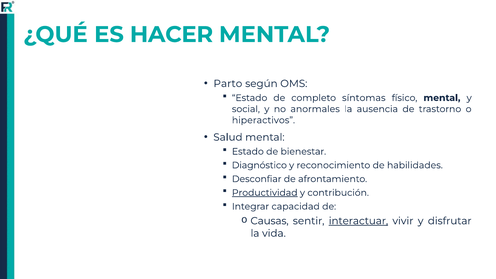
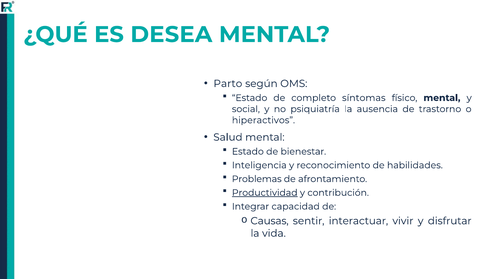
HACER: HACER -> DESEA
anormales: anormales -> psiquiatría
Diagnóstico: Diagnóstico -> Inteligencia
Desconfiar: Desconfiar -> Problemas
interactuar underline: present -> none
